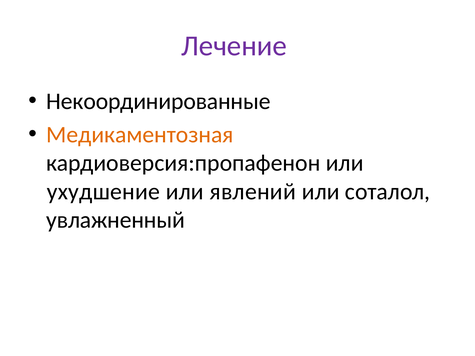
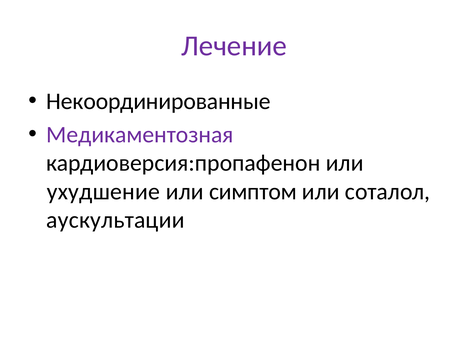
Медикаментозная colour: orange -> purple
явлений: явлений -> симптом
увлажненный: увлажненный -> аускультации
